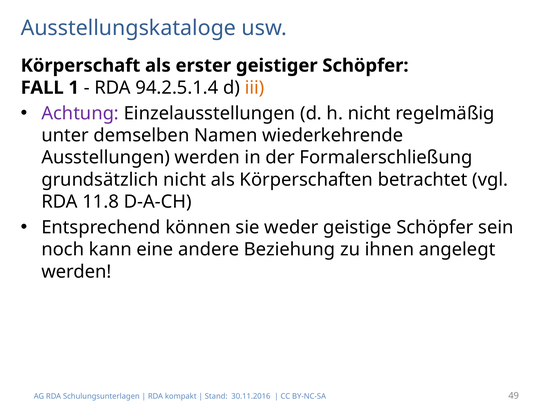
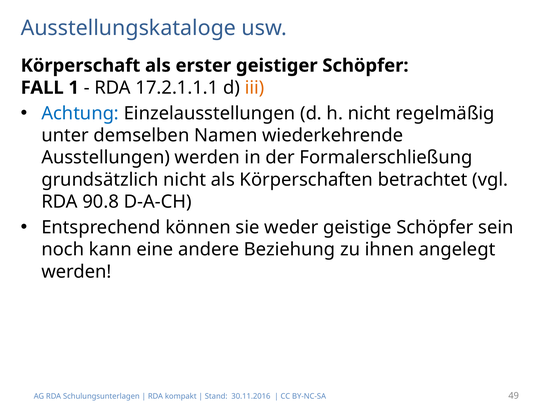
94.2.5.1.4: 94.2.5.1.4 -> 17.2.1.1.1
Achtung colour: purple -> blue
11.8: 11.8 -> 90.8
